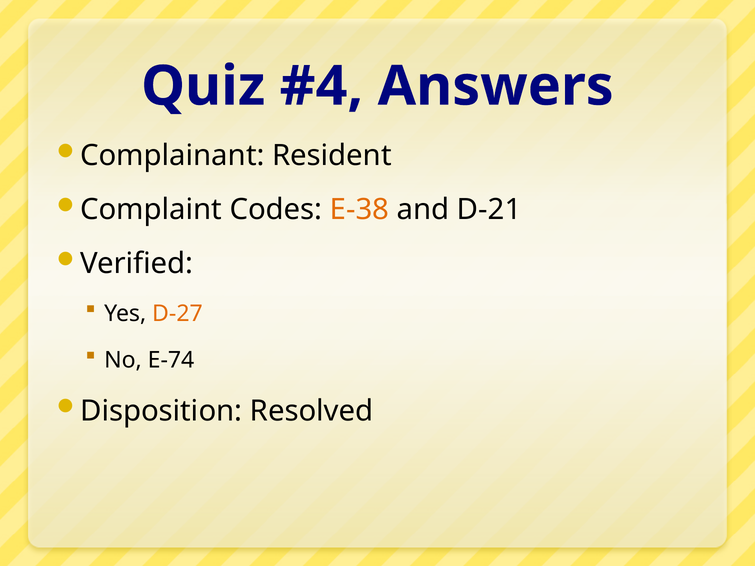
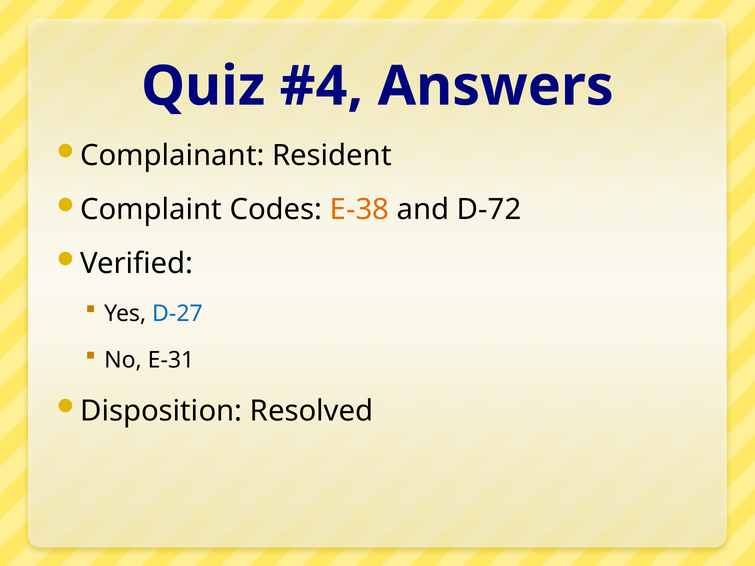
D-21: D-21 -> D-72
D-27 colour: orange -> blue
E-74: E-74 -> E-31
